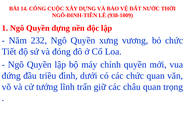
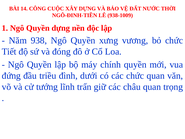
232: 232 -> 938
